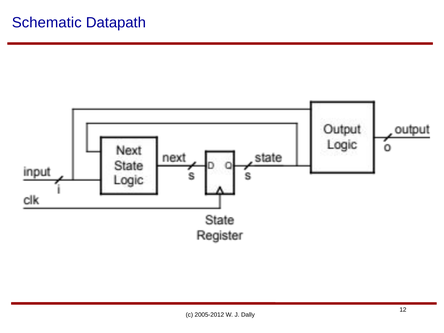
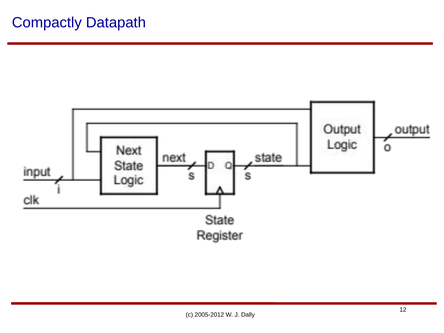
Schematic: Schematic -> Compactly
